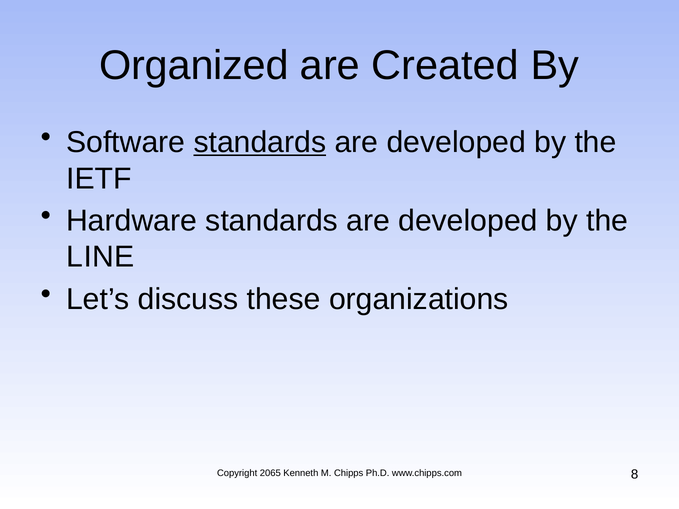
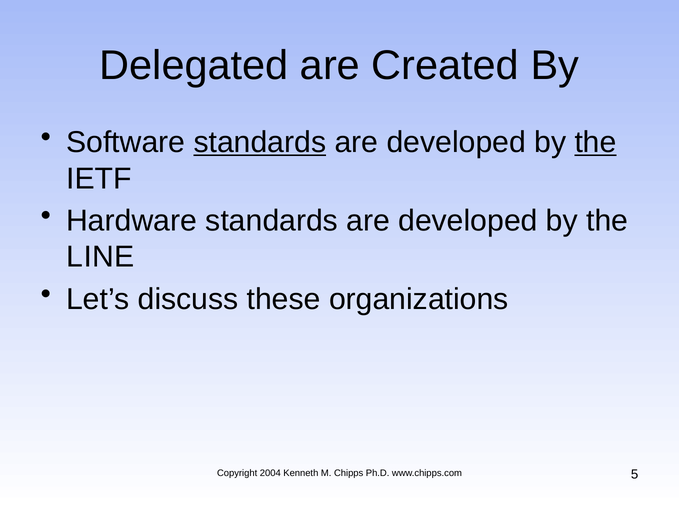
Organized: Organized -> Delegated
the at (595, 142) underline: none -> present
2065: 2065 -> 2004
8: 8 -> 5
